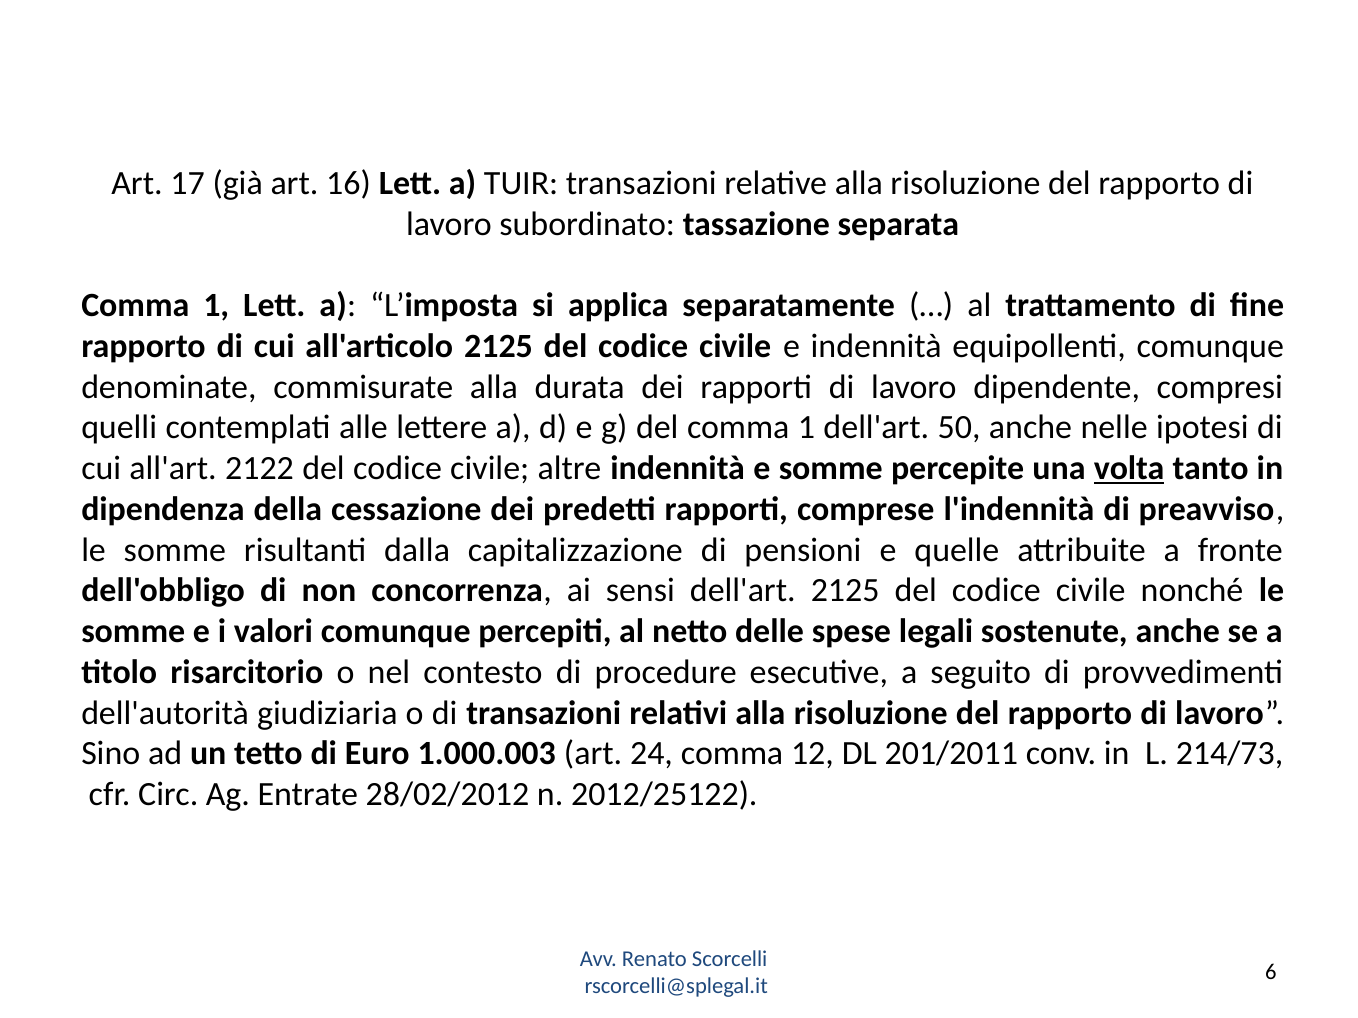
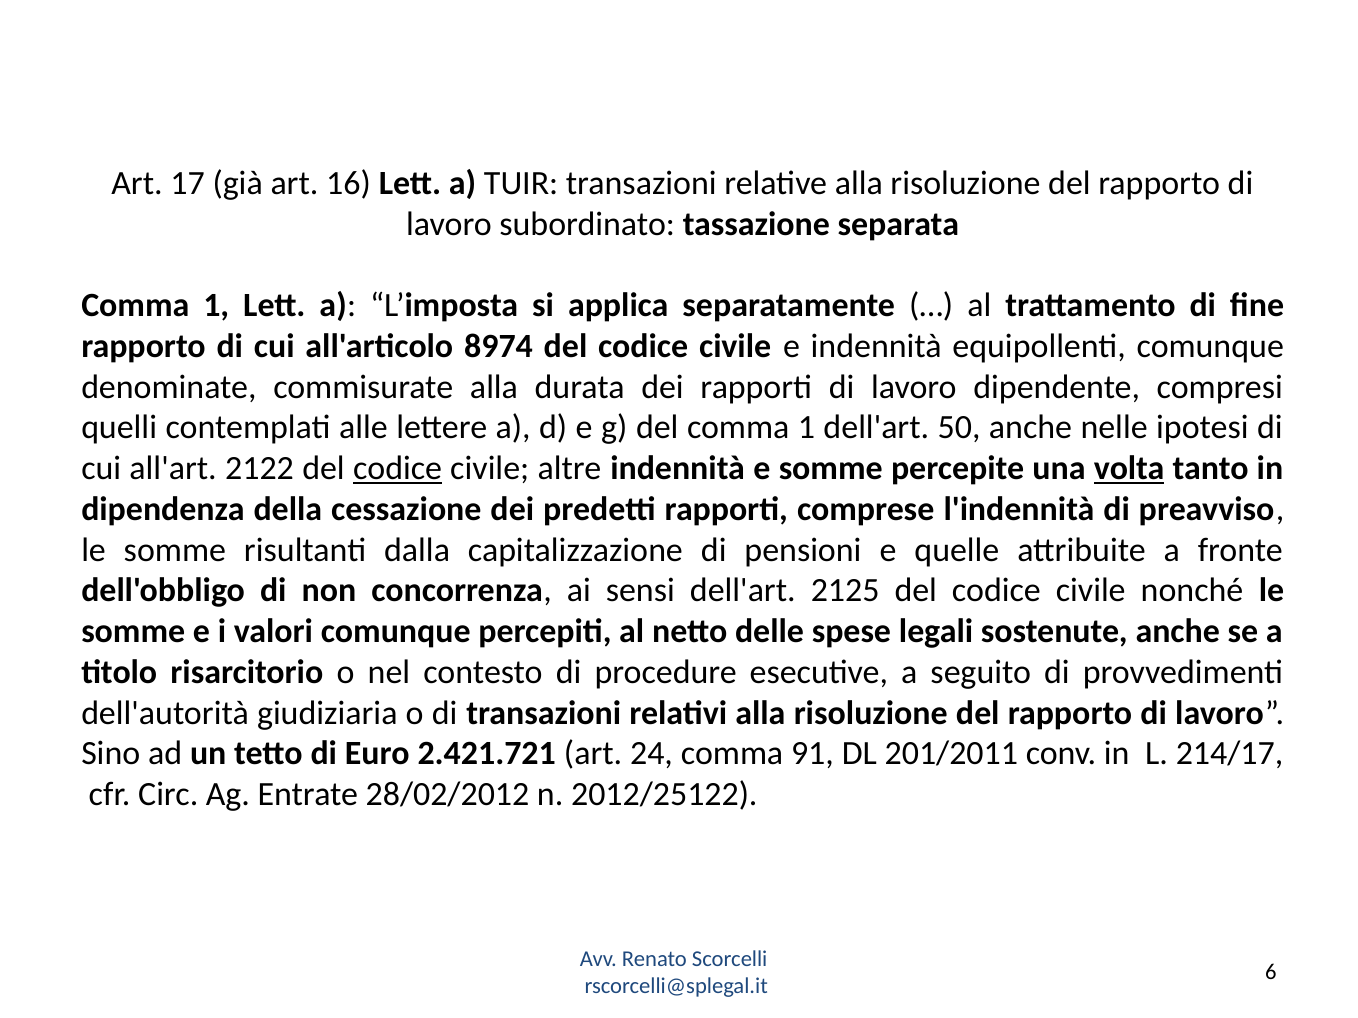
all'articolo 2125: 2125 -> 8974
codice at (398, 469) underline: none -> present
1.000.003: 1.000.003 -> 2.421.721
12: 12 -> 91
214/73: 214/73 -> 214/17
